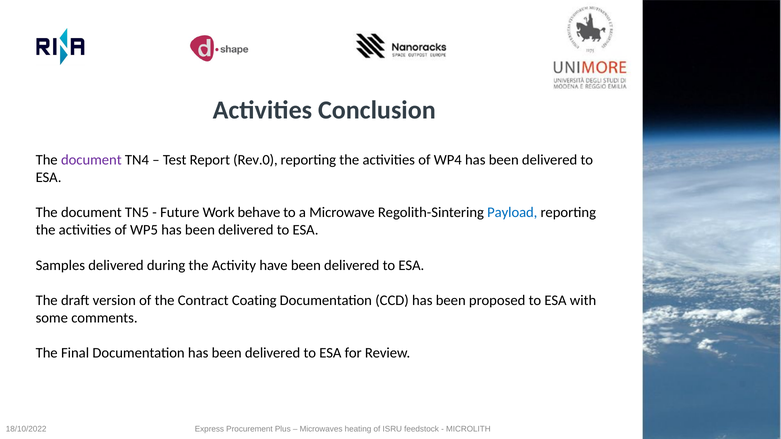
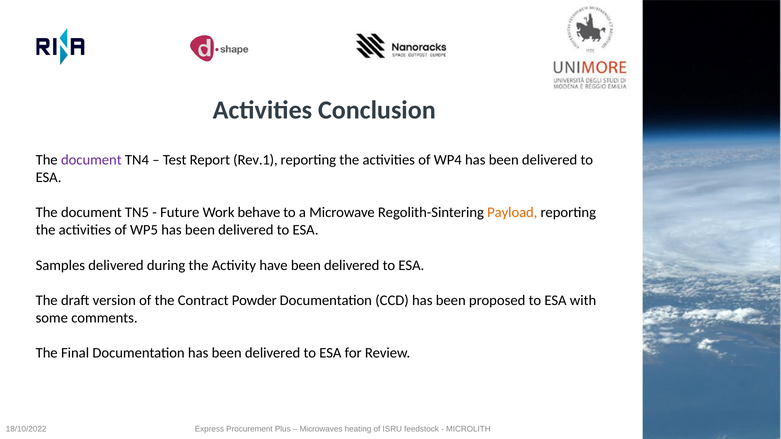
Rev.0: Rev.0 -> Rev.1
Payload colour: blue -> orange
Coating: Coating -> Powder
